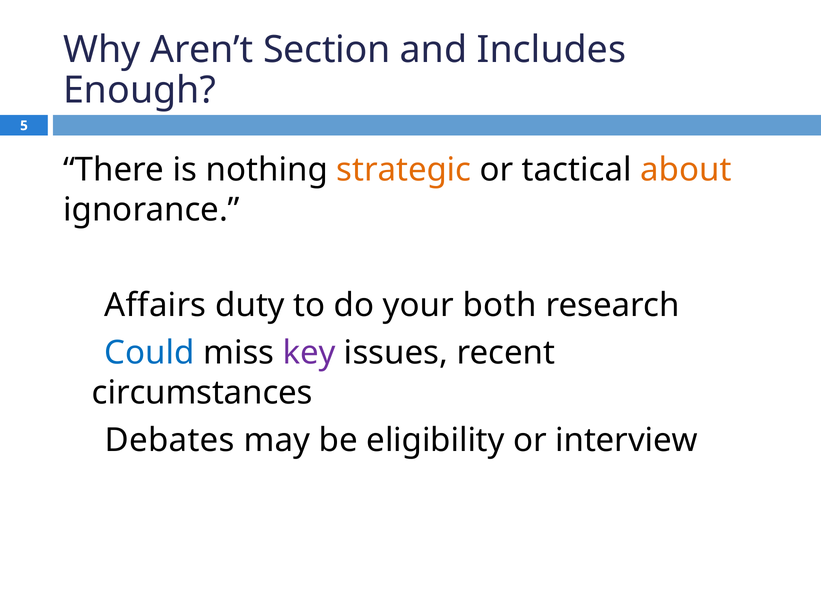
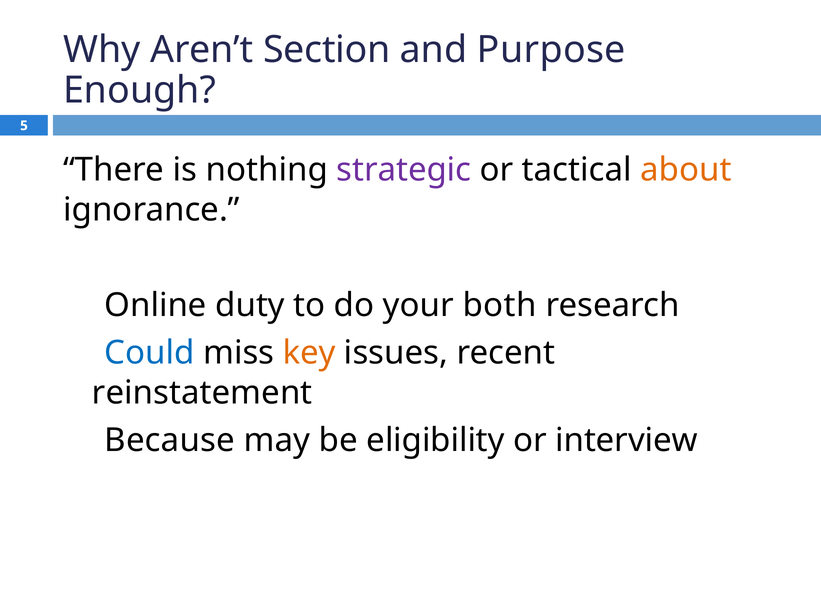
Includes: Includes -> Purpose
strategic colour: orange -> purple
Affairs: Affairs -> Online
key colour: purple -> orange
circumstances: circumstances -> reinstatement
Debates: Debates -> Because
